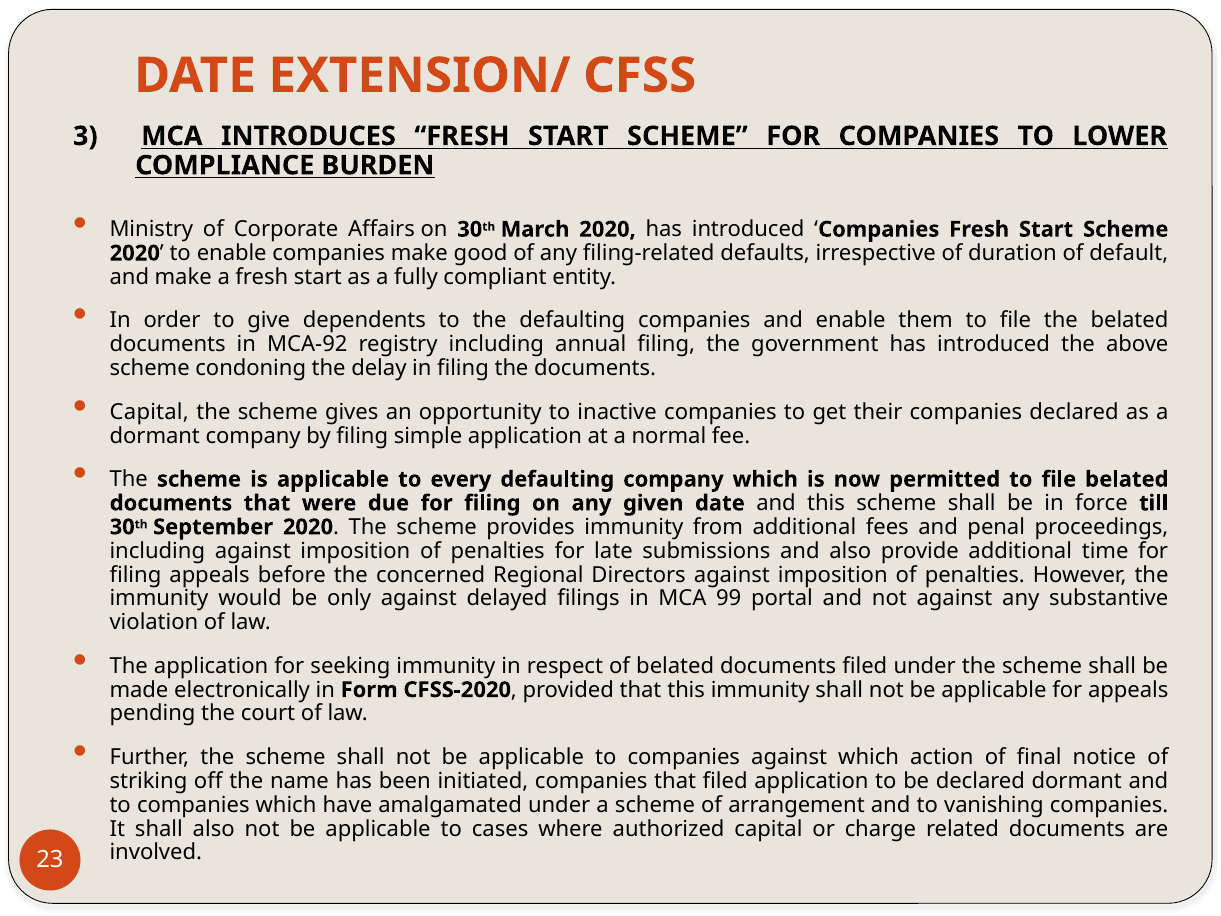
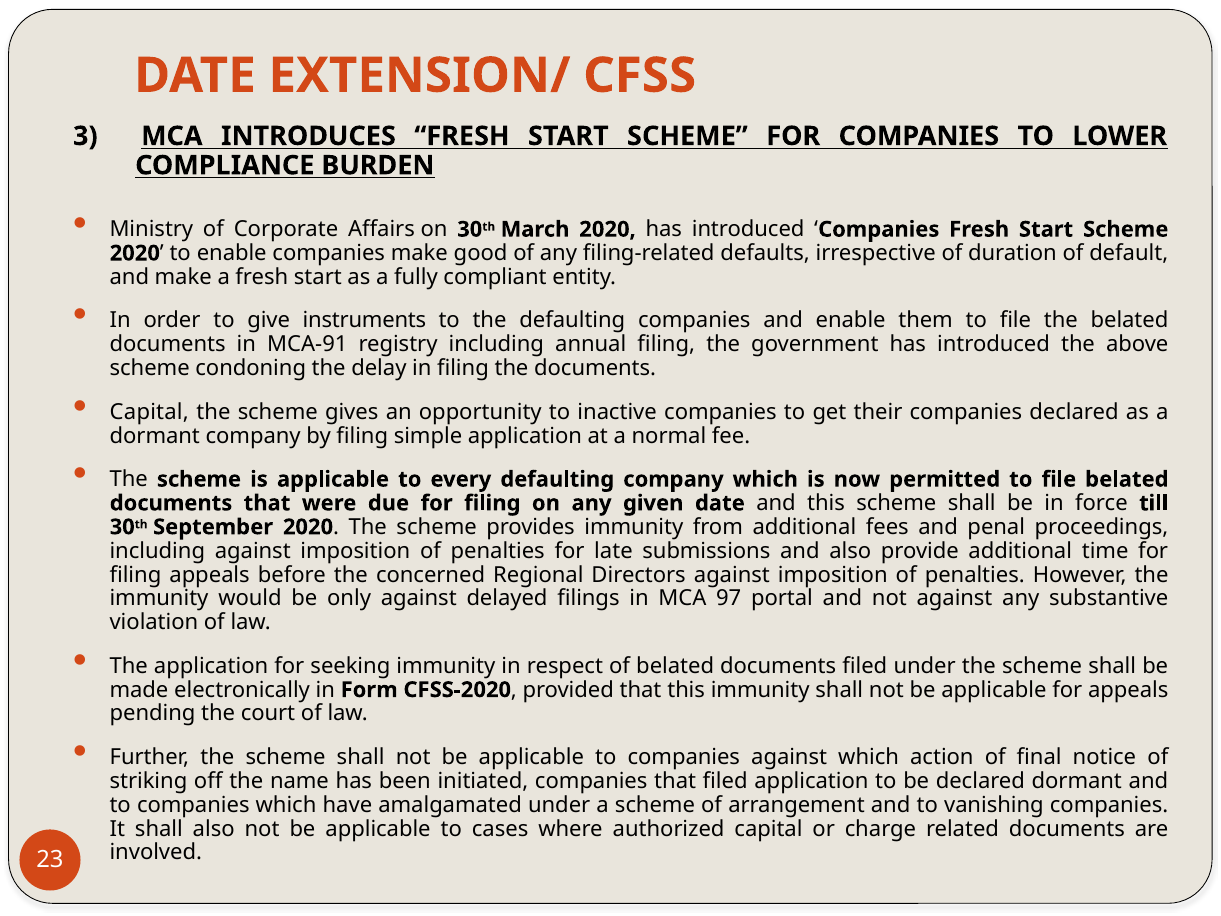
dependents: dependents -> instruments
MCA-92: MCA-92 -> MCA-91
99: 99 -> 97
